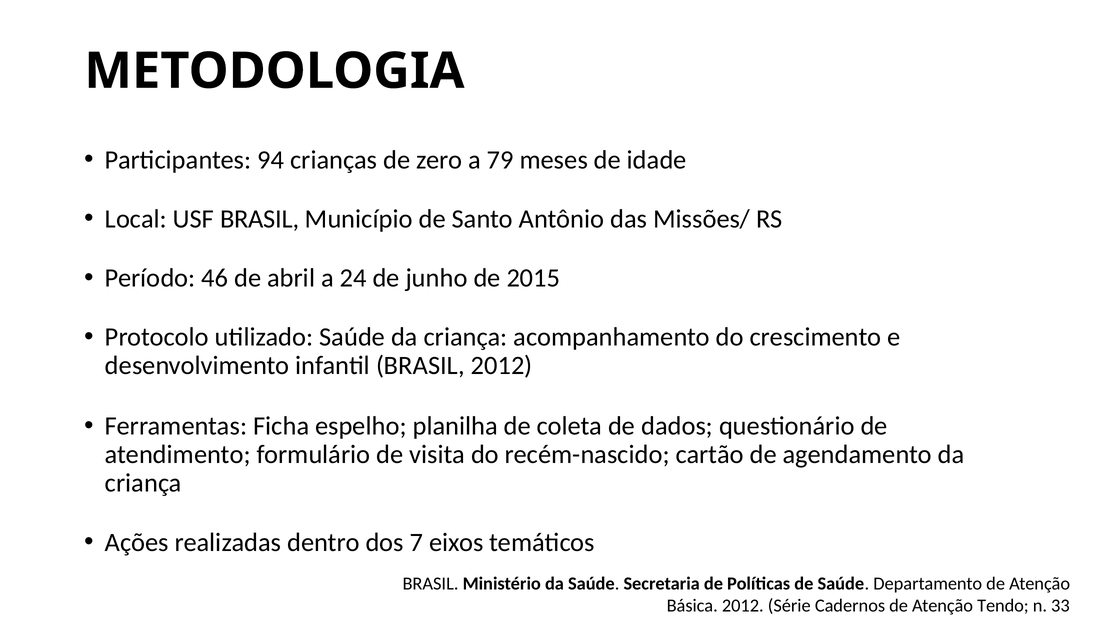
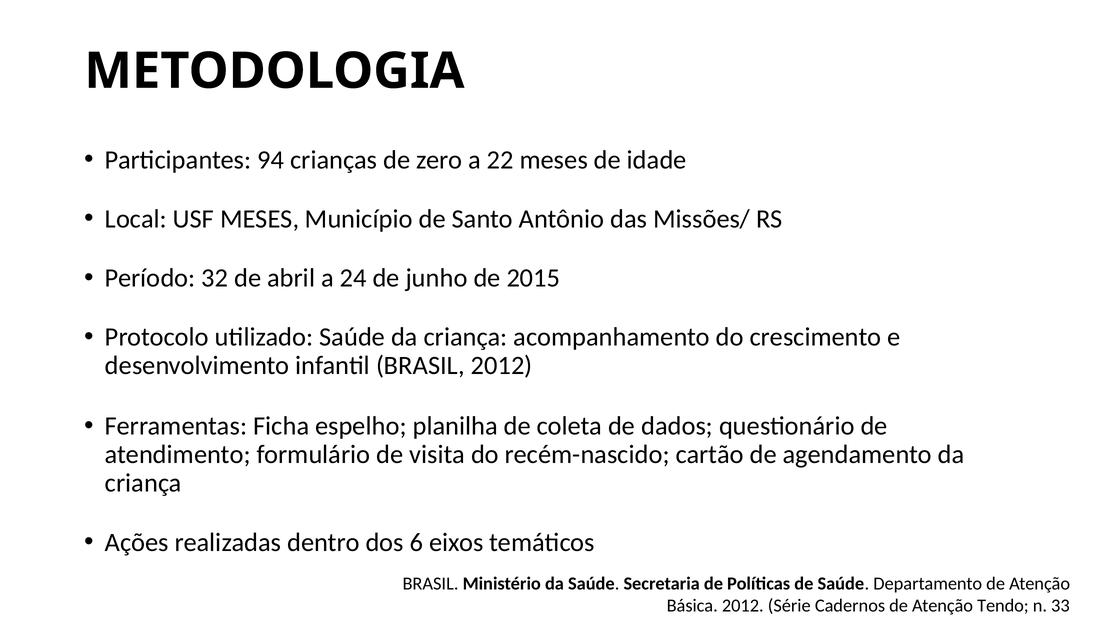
79: 79 -> 22
USF BRASIL: BRASIL -> MESES
46: 46 -> 32
7: 7 -> 6
